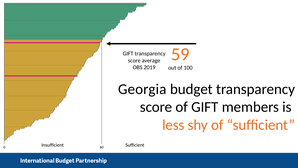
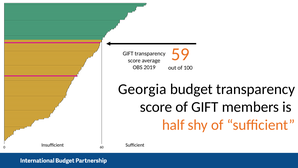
less: less -> half
